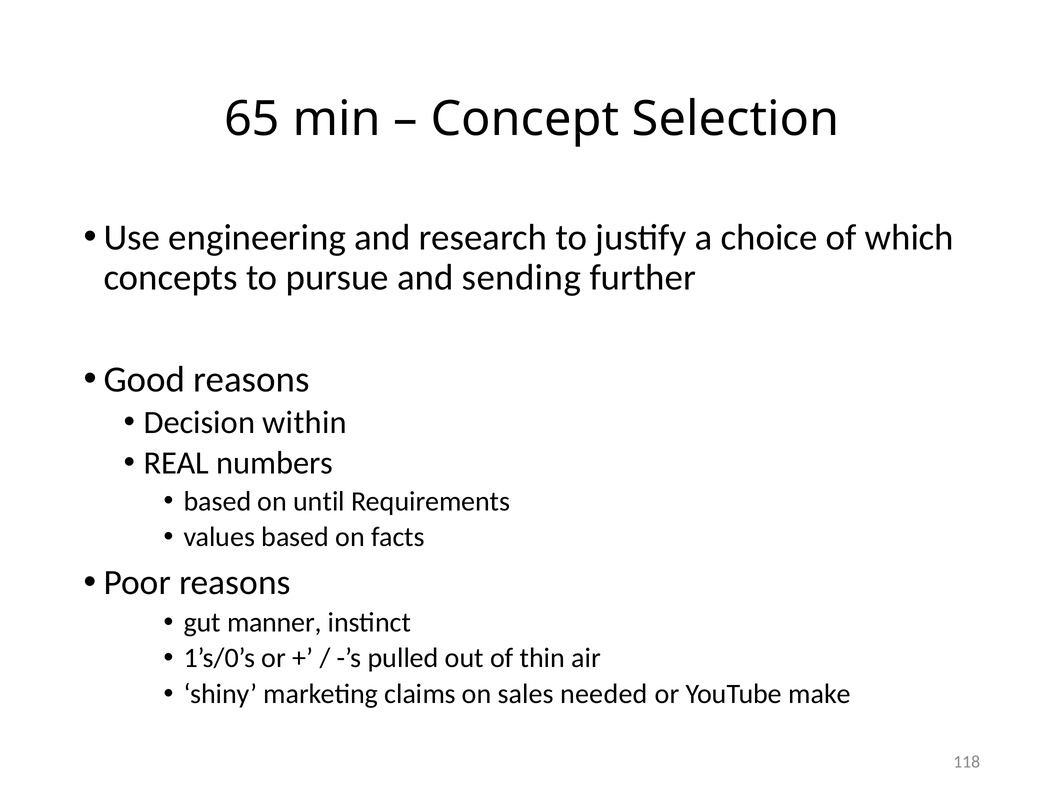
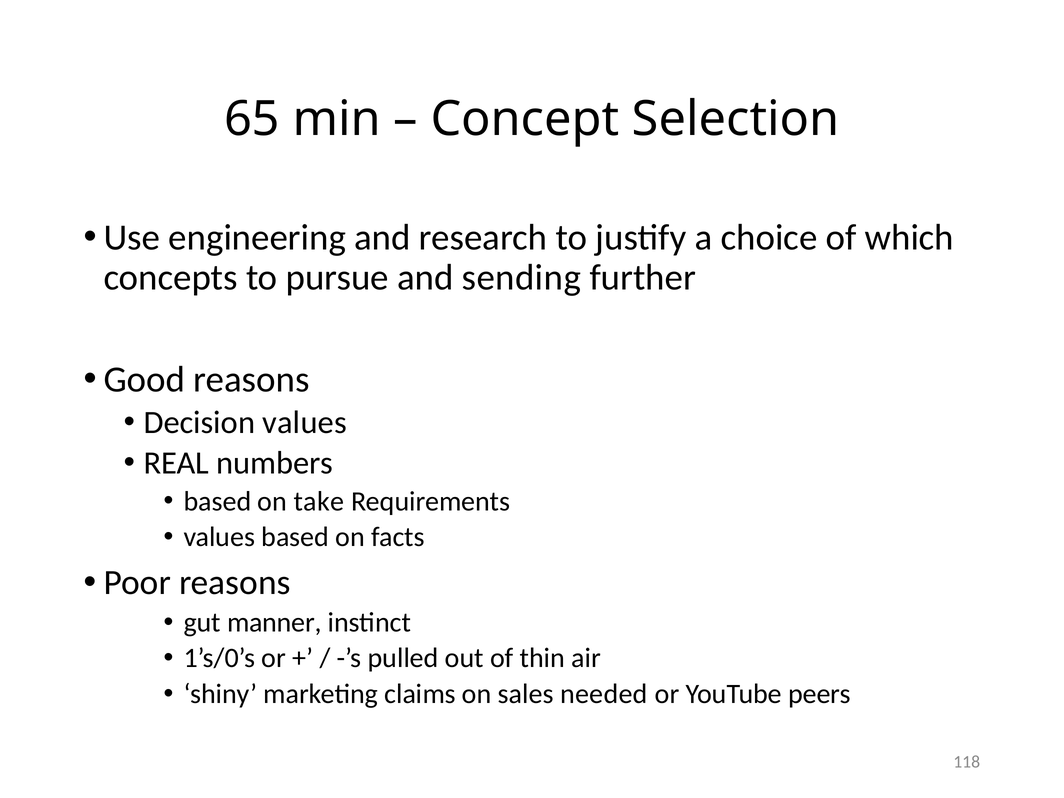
Decision within: within -> values
until: until -> take
make: make -> peers
